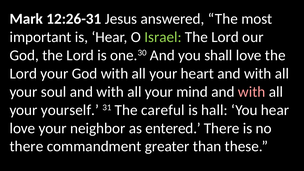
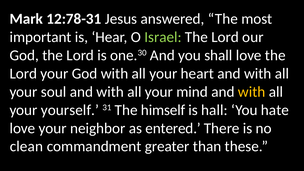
12:26-31: 12:26-31 -> 12:78-31
with at (252, 92) colour: pink -> yellow
careful: careful -> himself
You hear: hear -> hate
there at (26, 146): there -> clean
